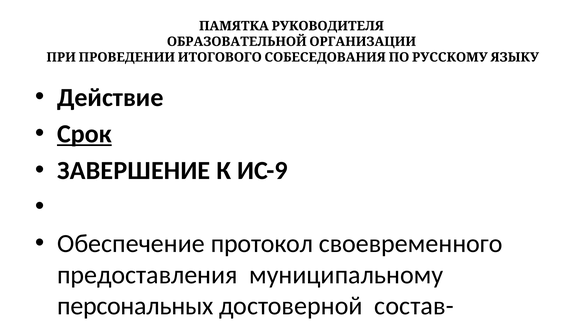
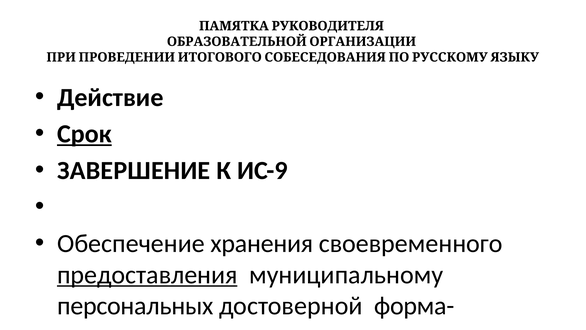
Обеспечение протокол: протокол -> хранения
предоставления underline: none -> present
состав-: состав- -> форма-
